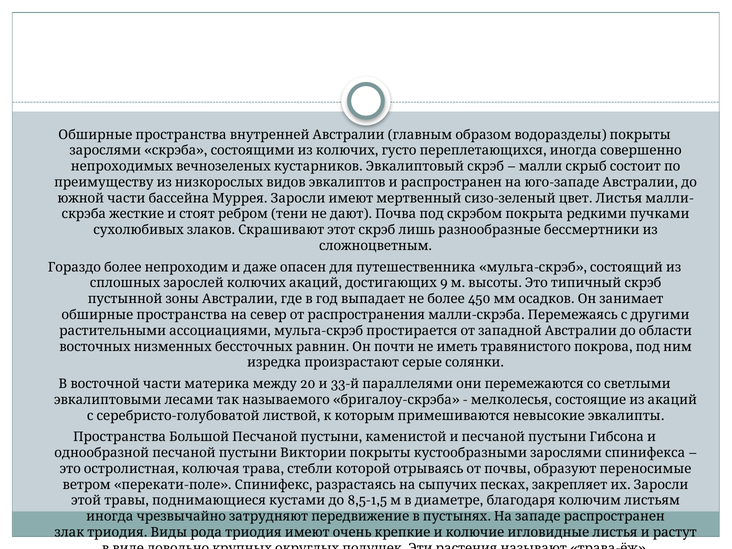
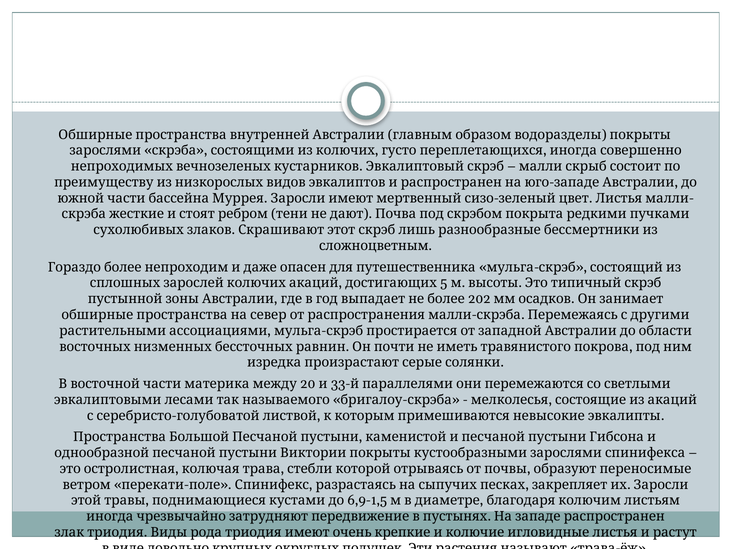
9: 9 -> 5
450: 450 -> 202
8,5-1,5: 8,5-1,5 -> 6,9-1,5
